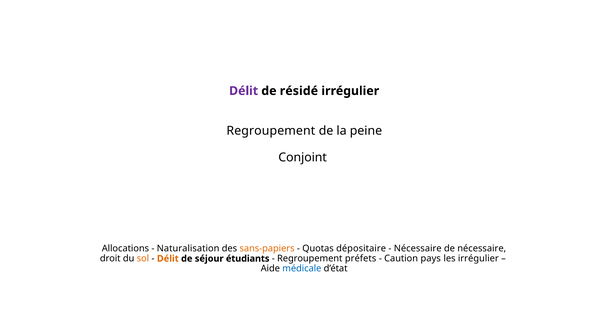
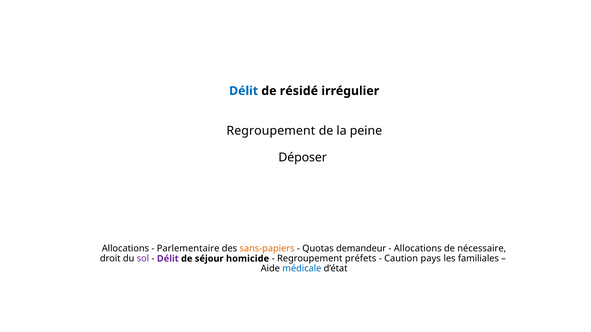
Délit at (244, 91) colour: purple -> blue
Conjoint: Conjoint -> Déposer
Naturalisation: Naturalisation -> Parlementaire
dépositaire: dépositaire -> demandeur
Nécessaire at (418, 249): Nécessaire -> Allocations
sol colour: orange -> purple
Délit at (168, 259) colour: orange -> purple
étudiants: étudiants -> homicide
les irrégulier: irrégulier -> familiales
